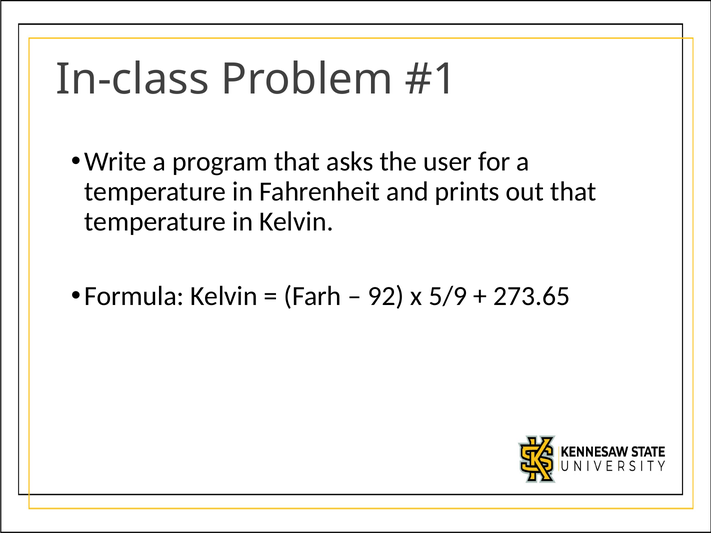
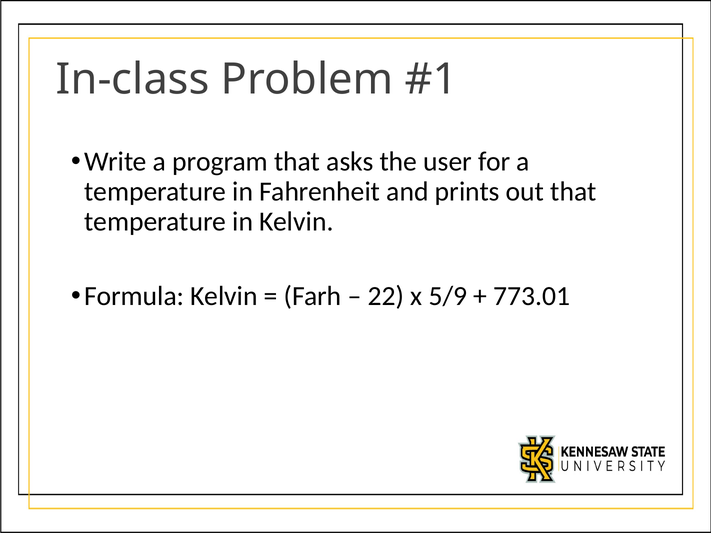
92: 92 -> 22
273.65: 273.65 -> 773.01
